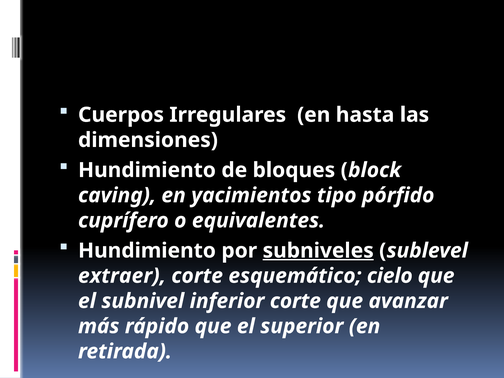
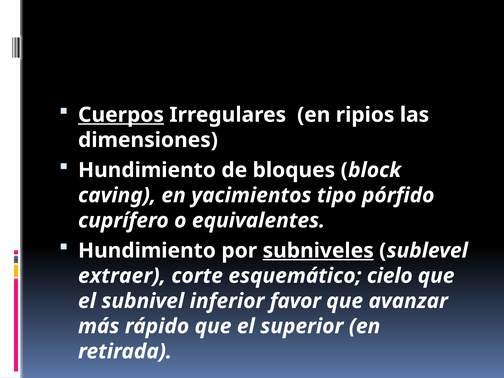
Cuerpos underline: none -> present
hasta: hasta -> ripios
inferior corte: corte -> favor
